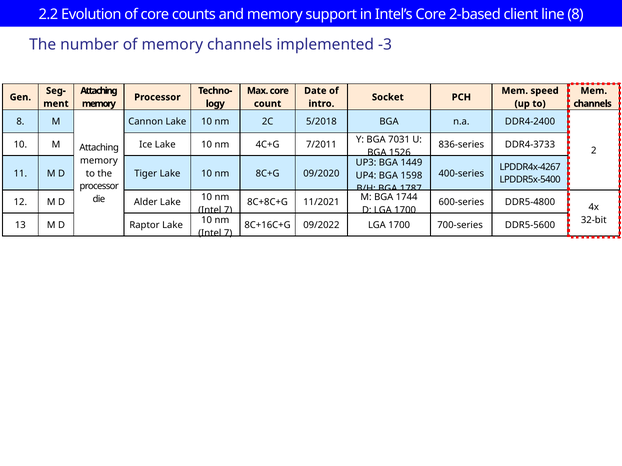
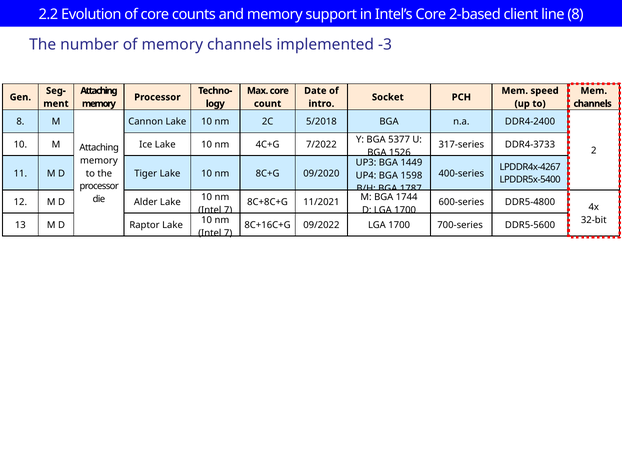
7031: 7031 -> 5377
7/2011: 7/2011 -> 7/2022
836-series: 836-series -> 317-series
